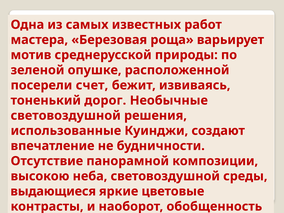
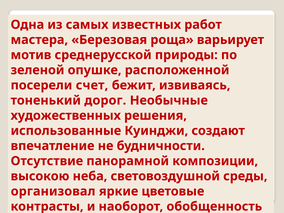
световоздушной at (66, 116): световоздушной -> художественных
выдающиеся: выдающиеся -> организовал
